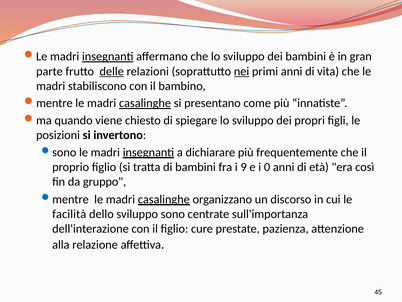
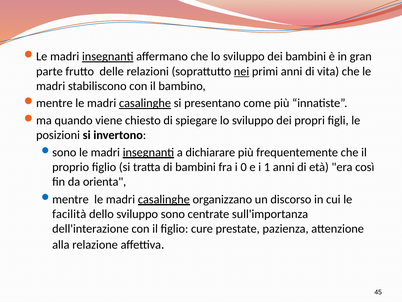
delle underline: present -> none
9: 9 -> 0
0: 0 -> 1
gruppo: gruppo -> orienta
